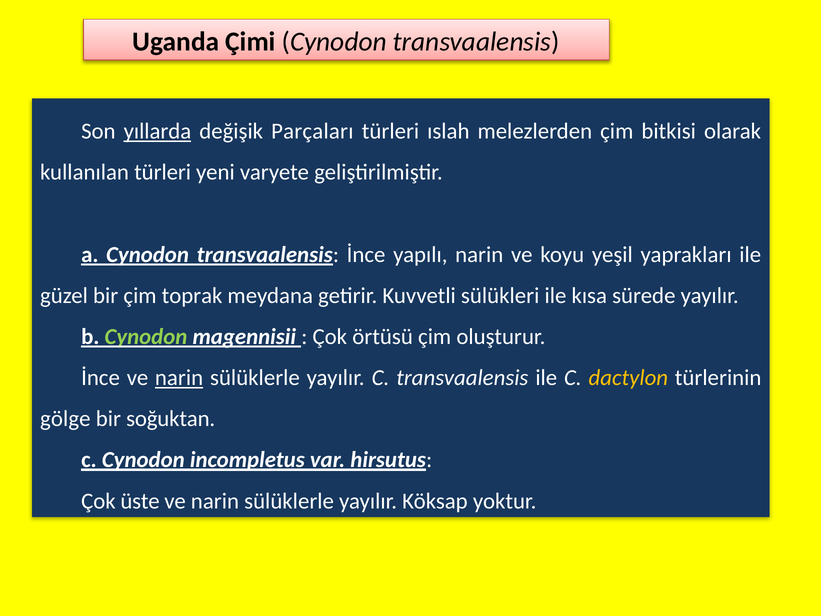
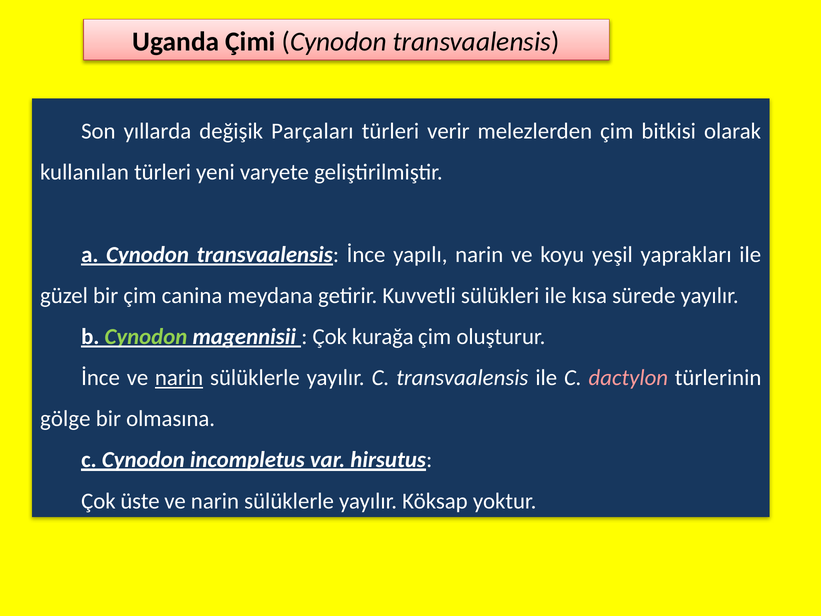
yıllarda underline: present -> none
ıslah: ıslah -> verir
toprak: toprak -> canina
örtüsü: örtüsü -> kurağa
dactylon colour: yellow -> pink
soğuktan: soğuktan -> olmasına
